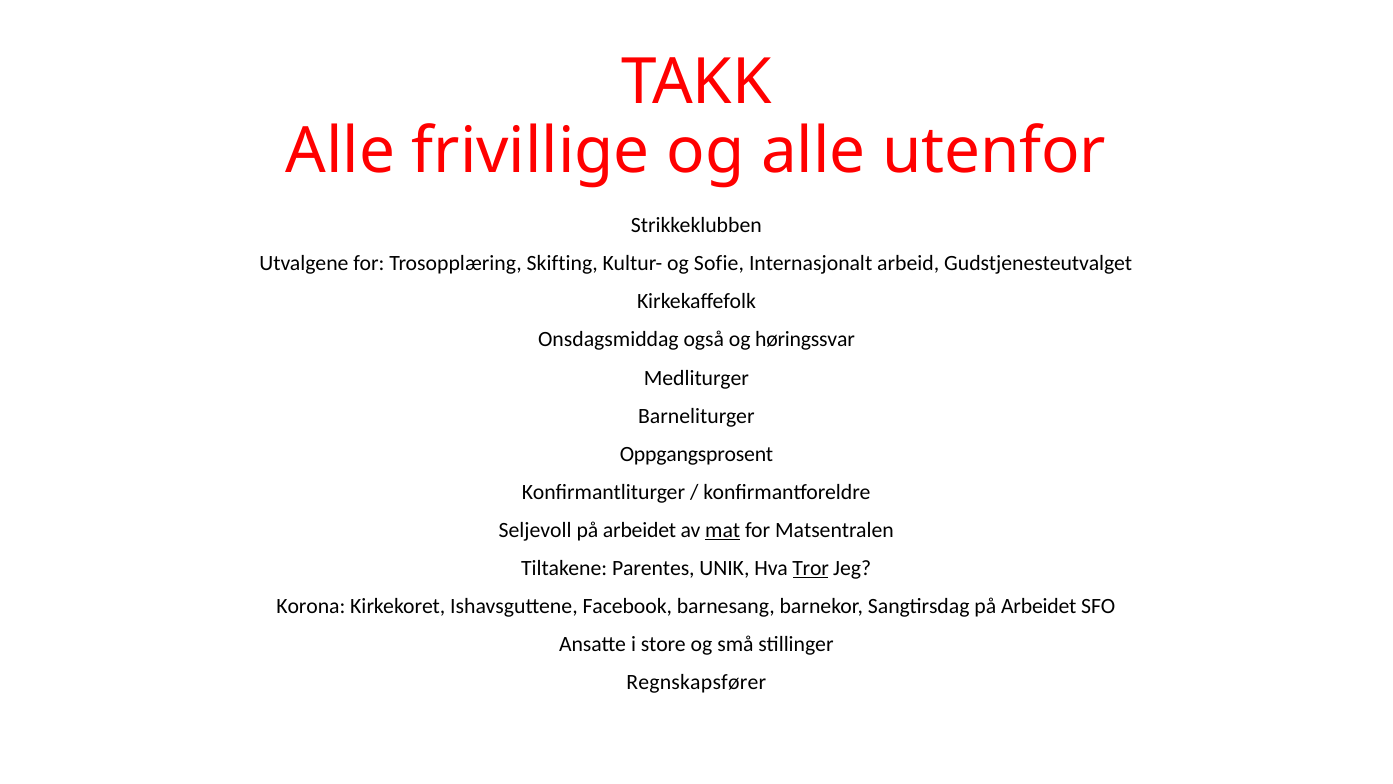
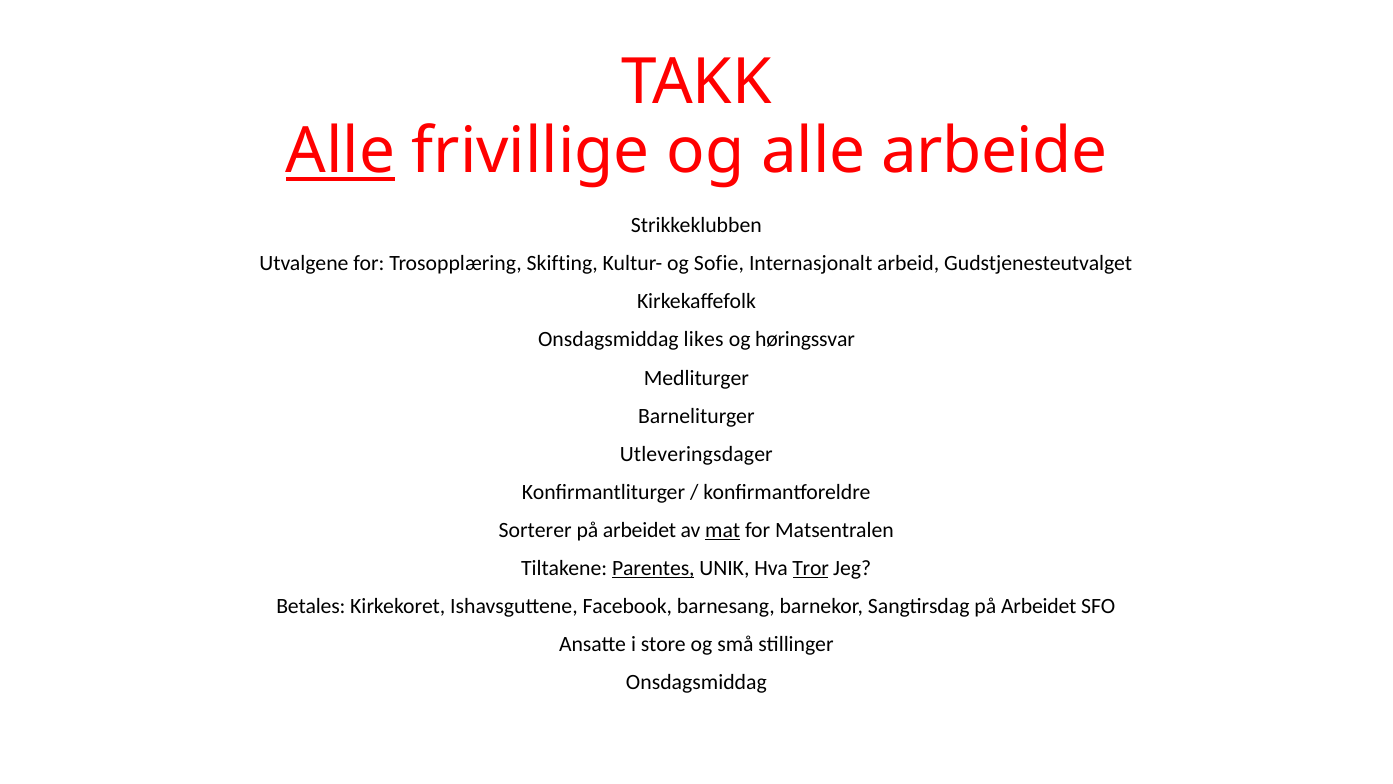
Alle at (340, 151) underline: none -> present
utenfor: utenfor -> arbeide
også: også -> likes
Oppgangsprosent: Oppgangsprosent -> Utleveringsdager
Seljevoll: Seljevoll -> Sorterer
Parentes underline: none -> present
Korona: Korona -> Betales
Regnskapsfører at (696, 682): Regnskapsfører -> Onsdagsmiddag
